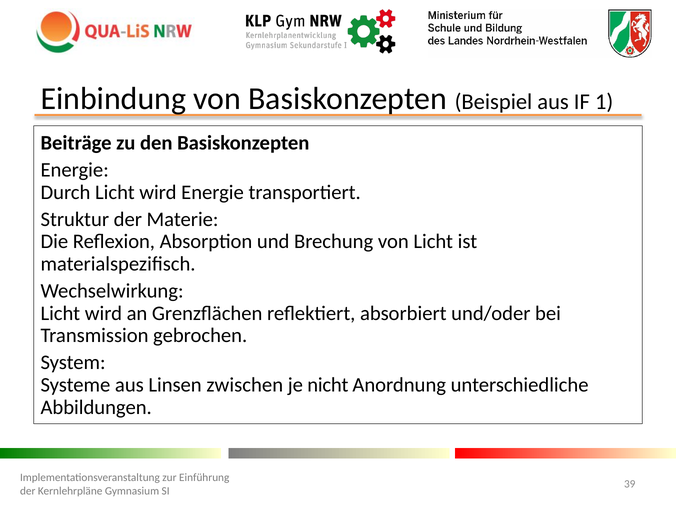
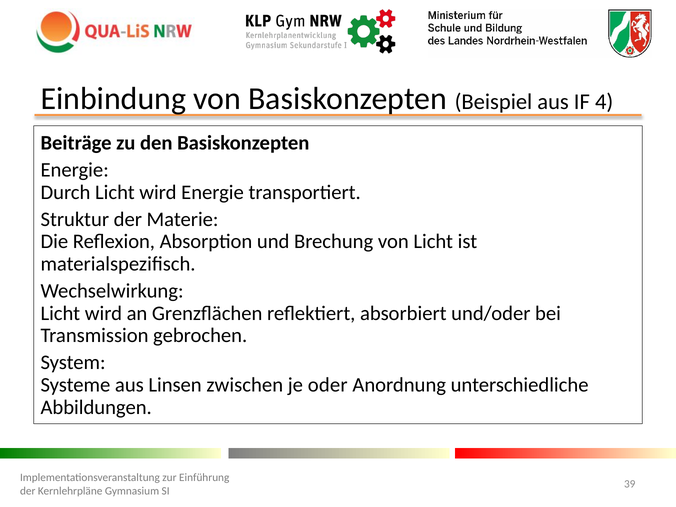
1: 1 -> 4
nicht: nicht -> oder
